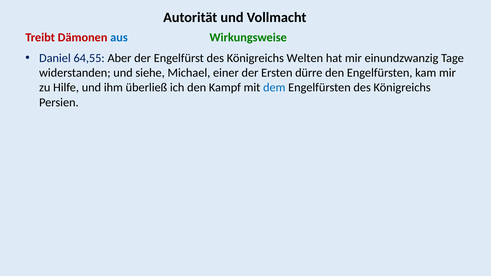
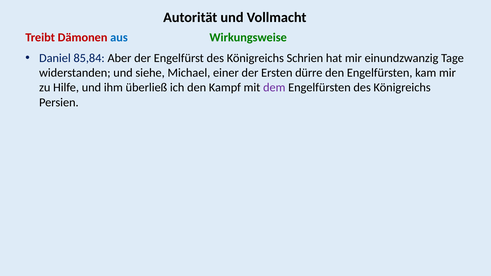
64,55: 64,55 -> 85,84
Welten: Welten -> Schrien
dem colour: blue -> purple
